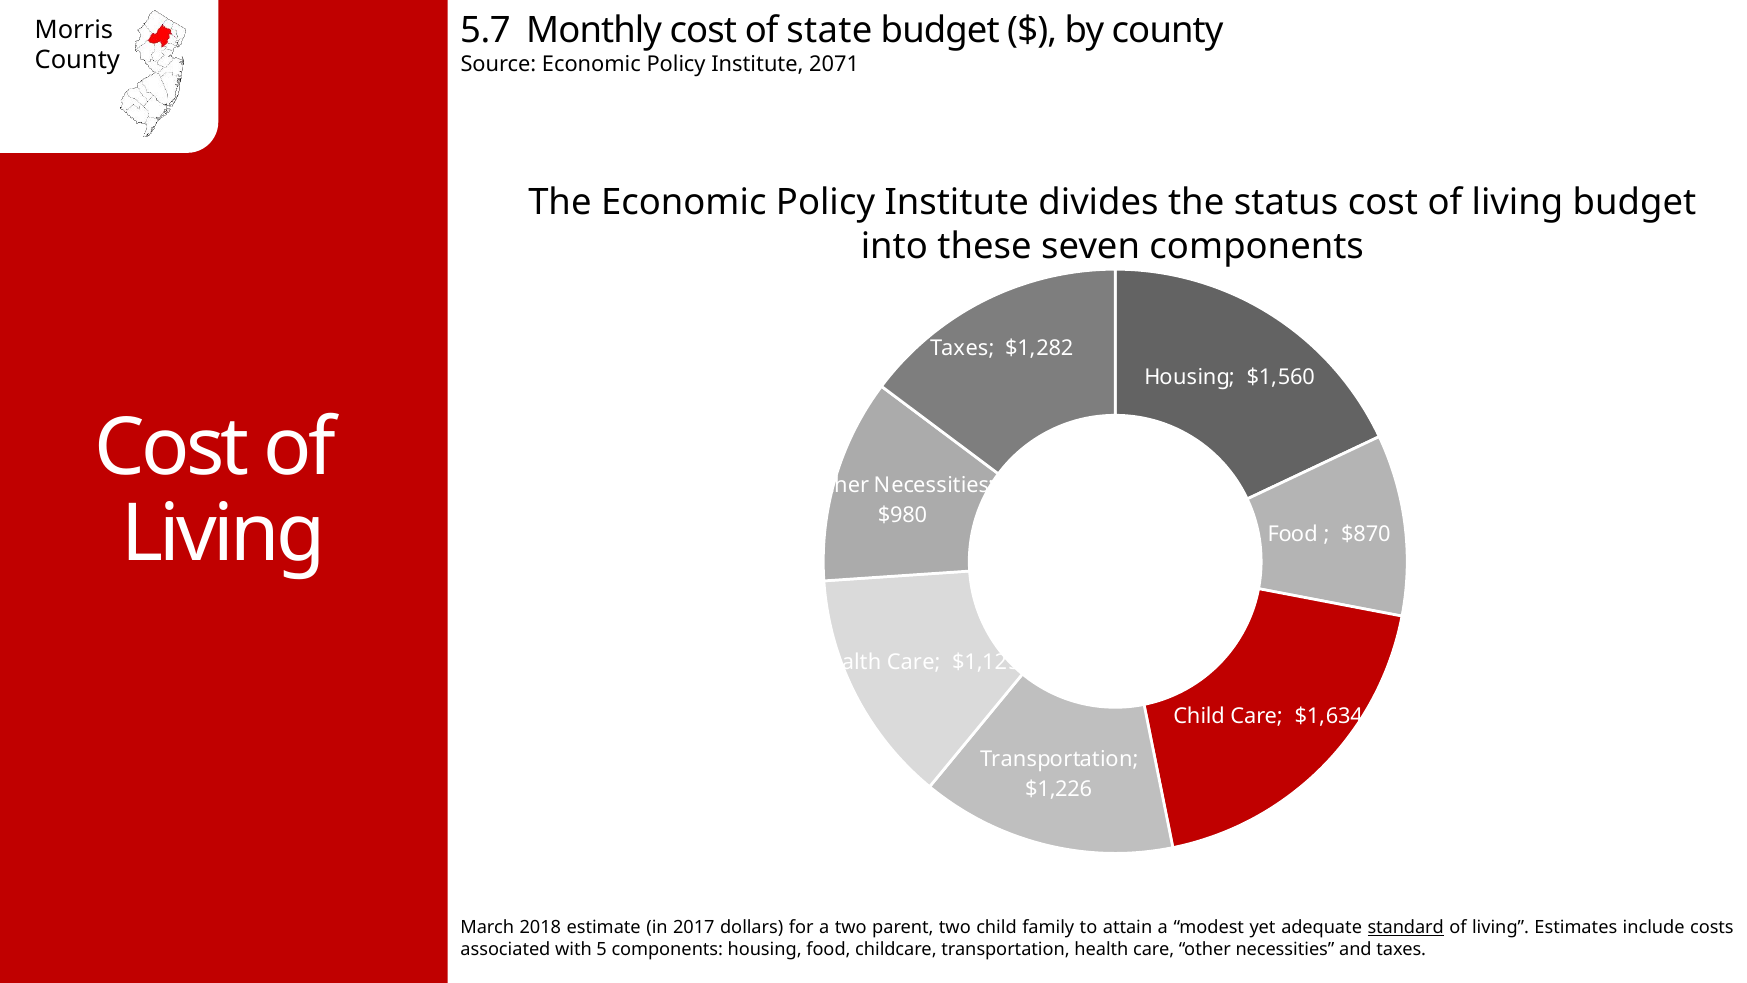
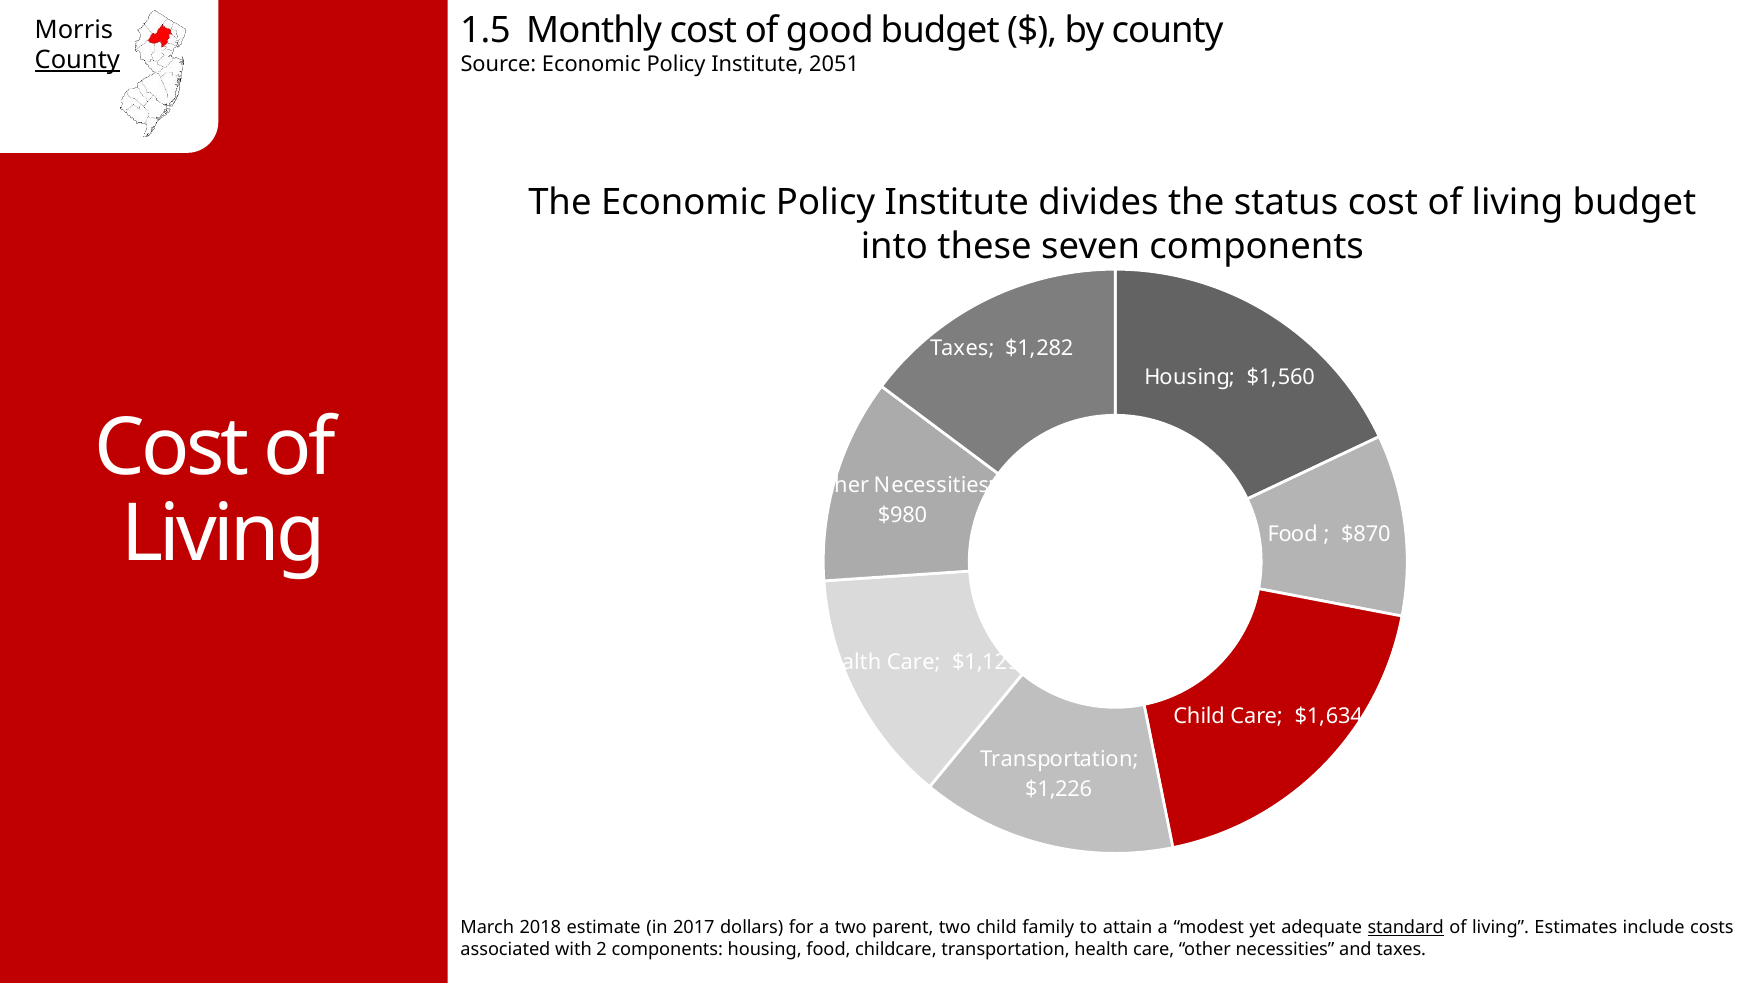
5.7: 5.7 -> 1.5
state: state -> good
County at (77, 60) underline: none -> present
2071: 2071 -> 2051
5: 5 -> 2
